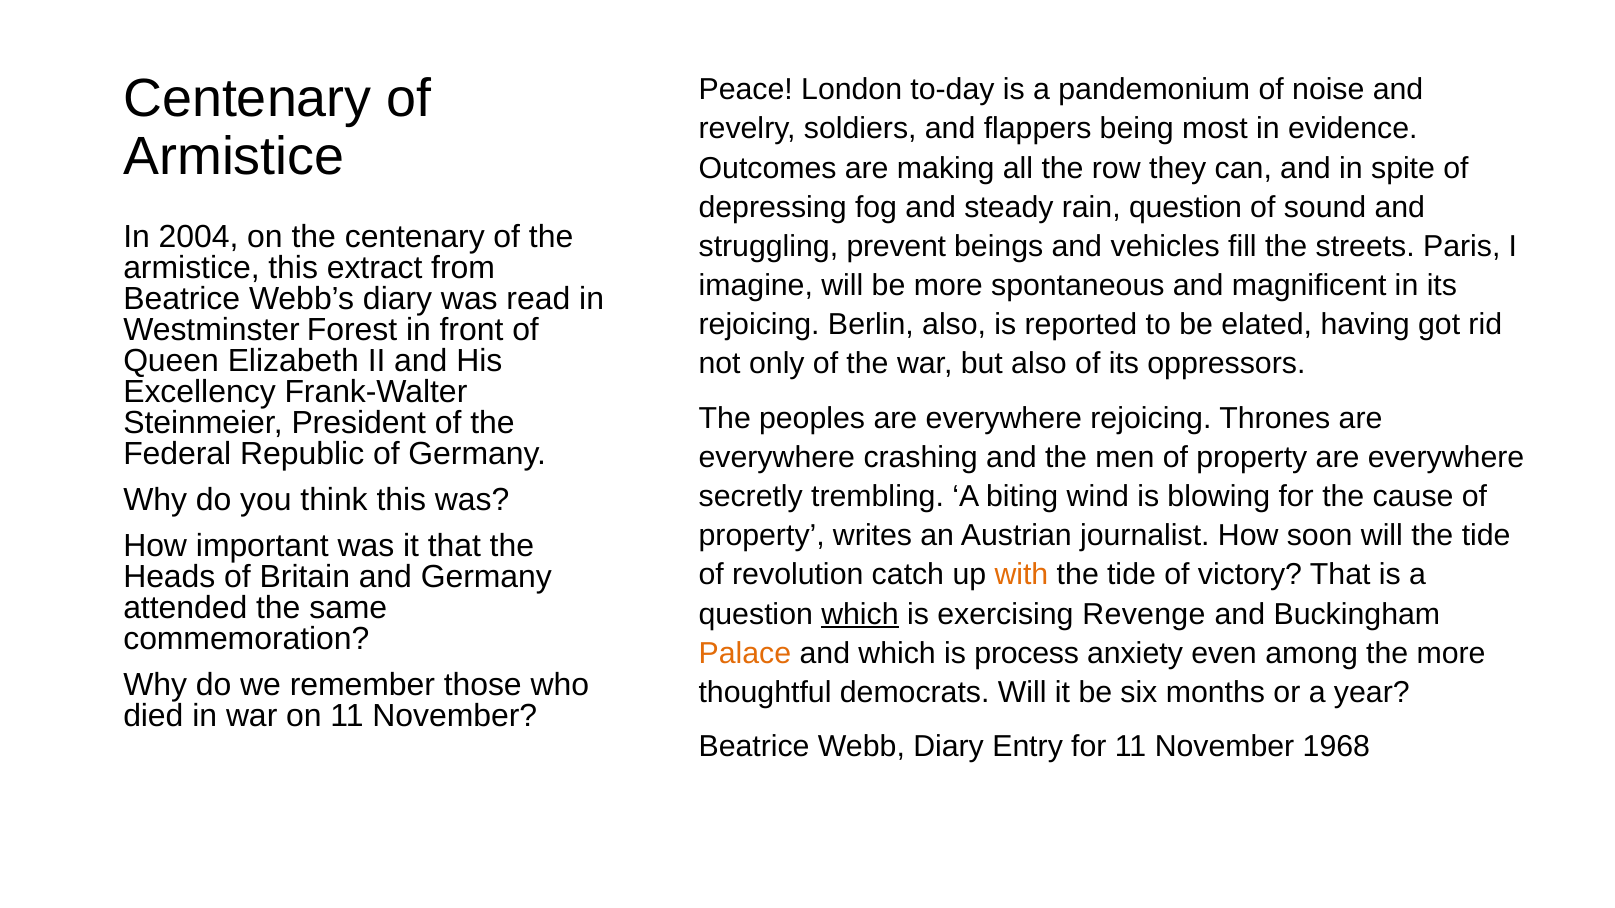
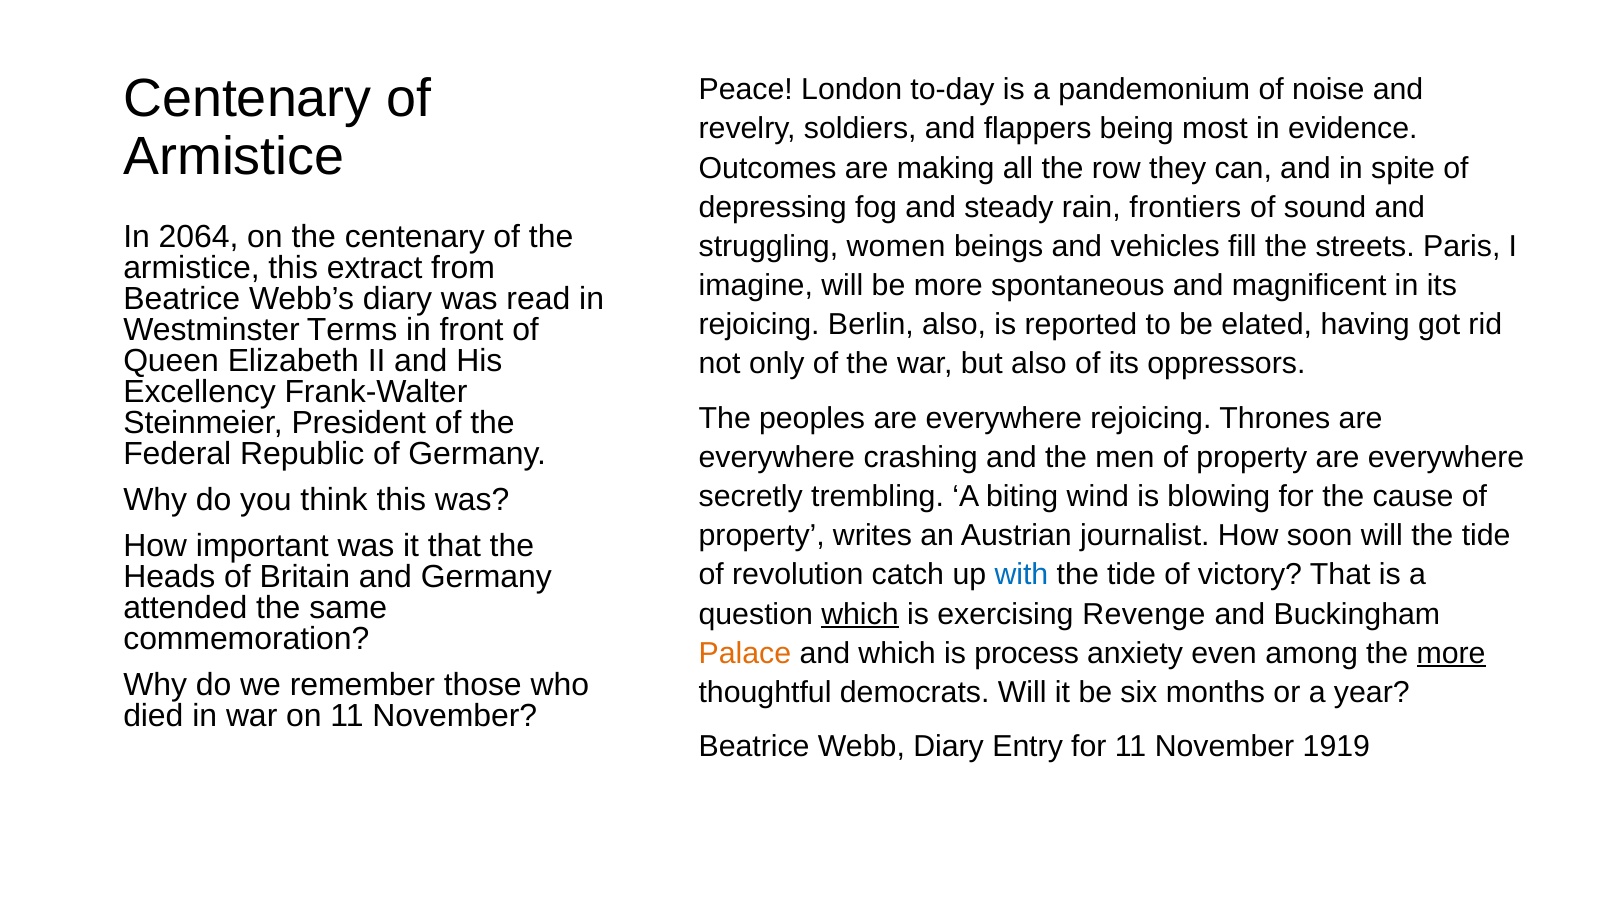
rain question: question -> frontiers
2004: 2004 -> 2064
prevent: prevent -> women
Forest: Forest -> Terms
with colour: orange -> blue
more at (1451, 654) underline: none -> present
1968: 1968 -> 1919
